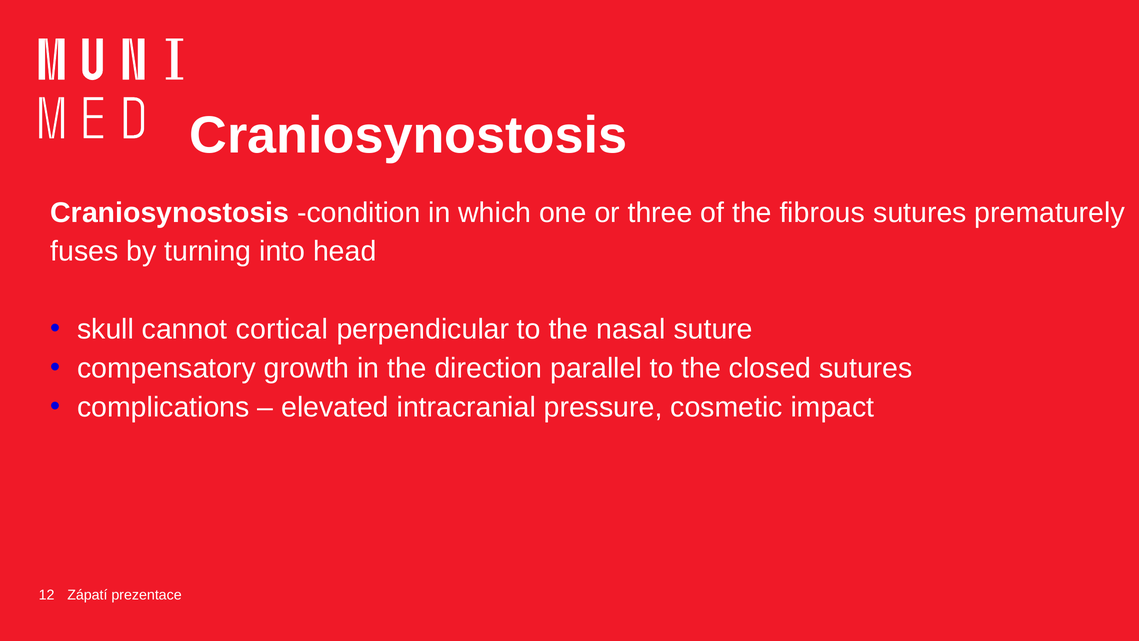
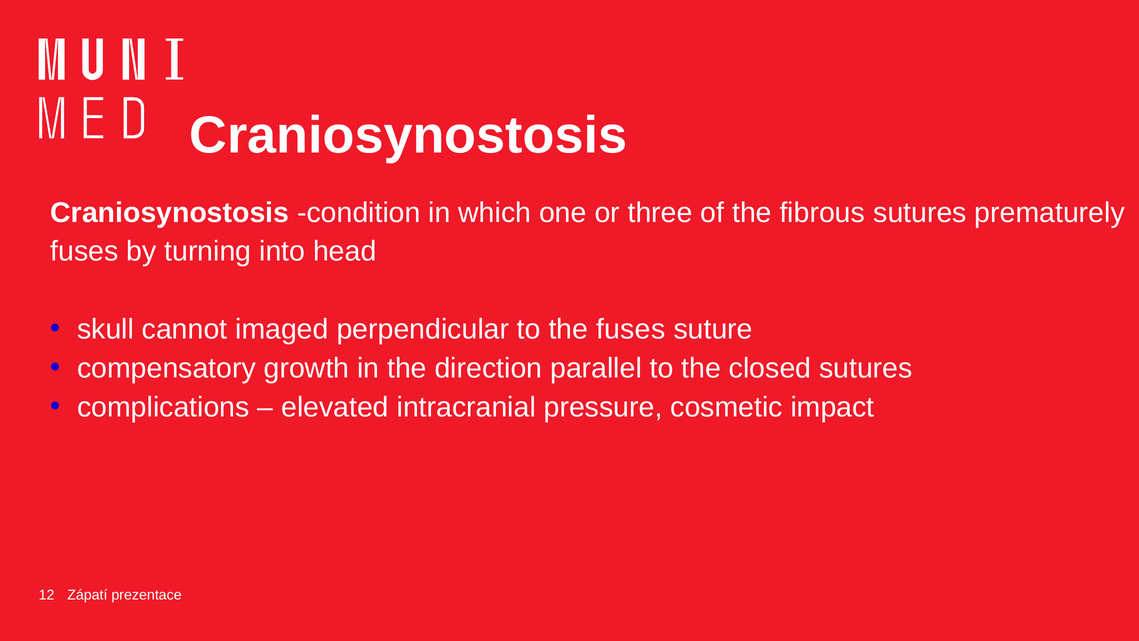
cortical: cortical -> imaged
the nasal: nasal -> fuses
